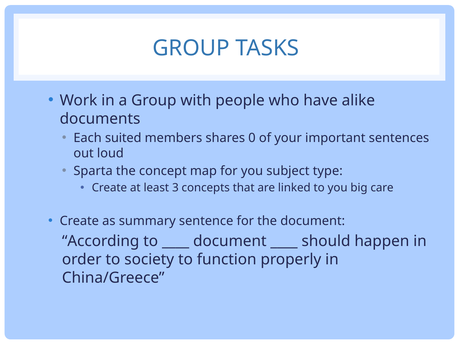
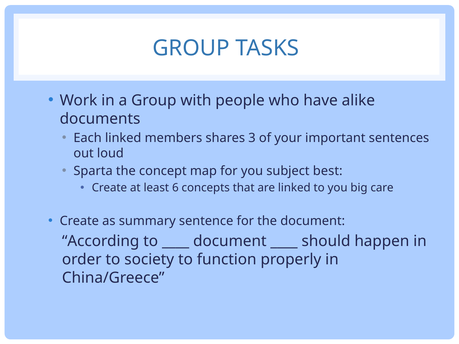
Each suited: suited -> linked
0: 0 -> 3
type: type -> best
3: 3 -> 6
